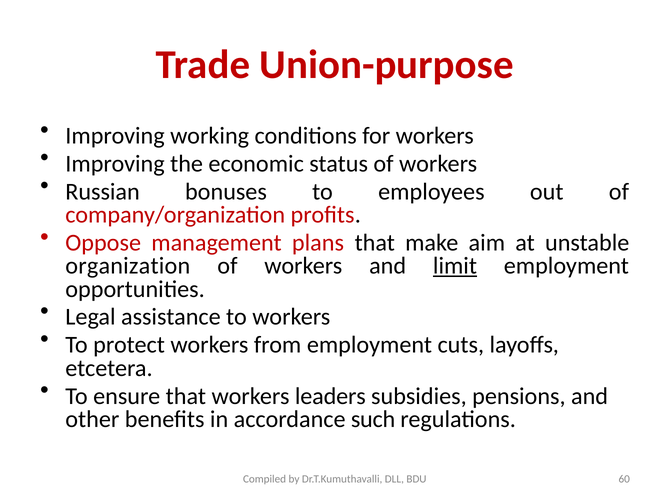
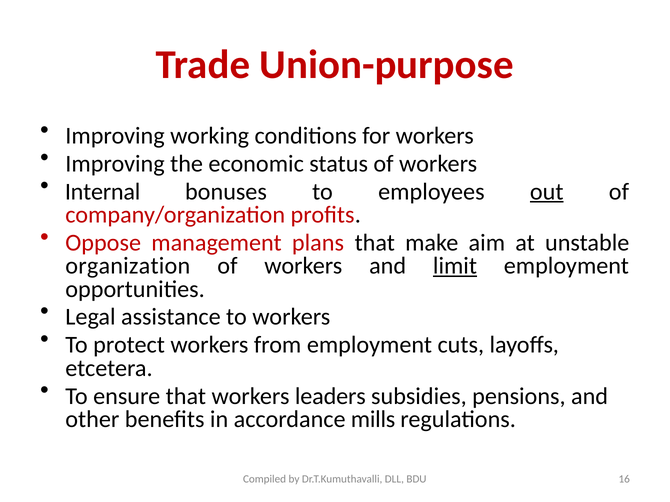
Russian: Russian -> Internal
out underline: none -> present
such: such -> mills
60: 60 -> 16
